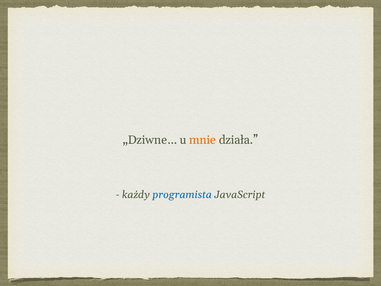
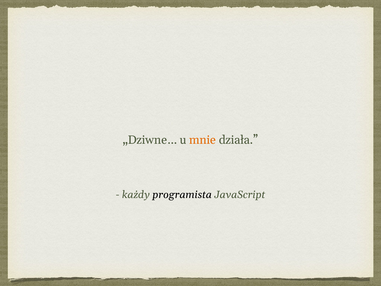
programista colour: blue -> black
